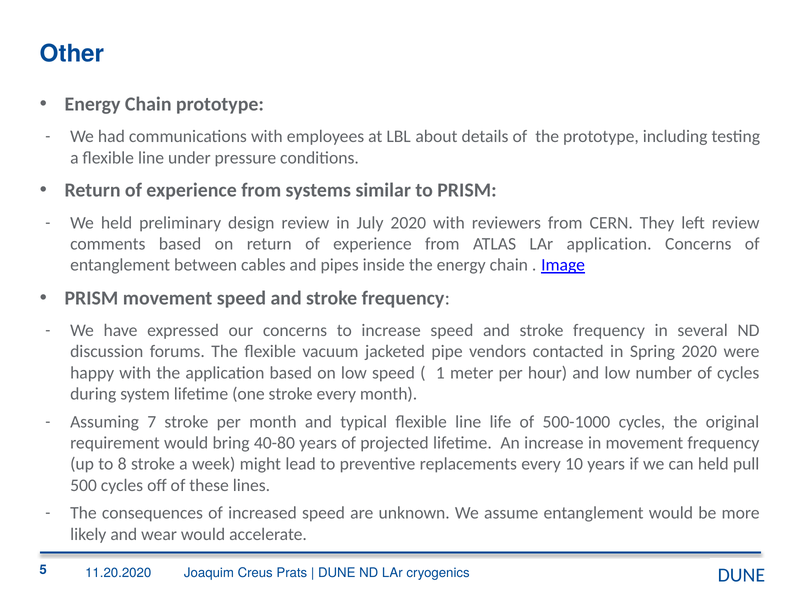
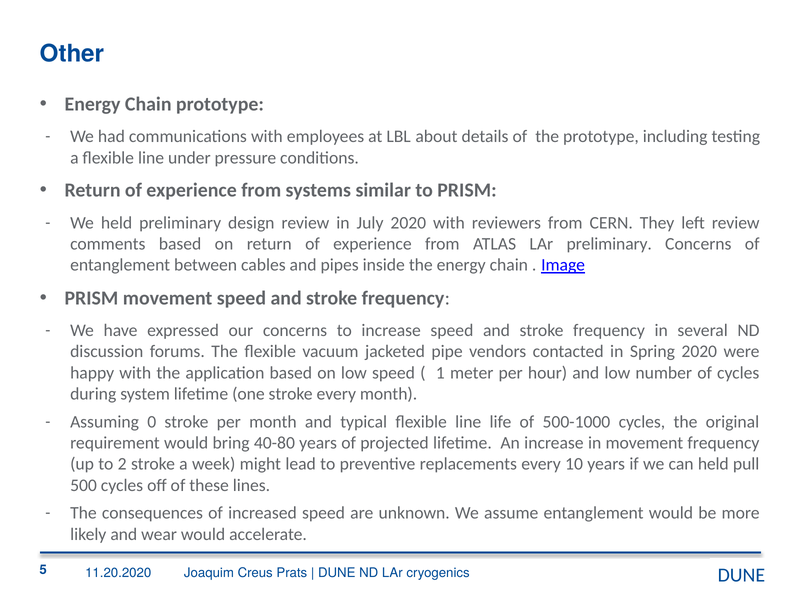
LAr application: application -> preliminary
7: 7 -> 0
8: 8 -> 2
